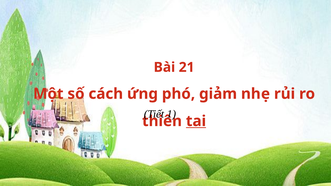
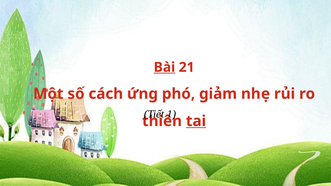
Bài underline: none -> present
